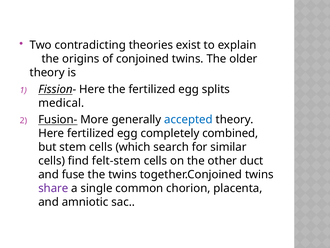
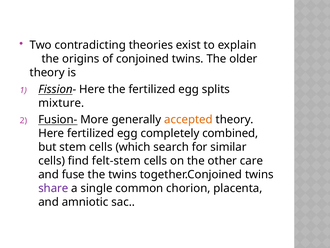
medical: medical -> mixture
accepted colour: blue -> orange
duct: duct -> care
